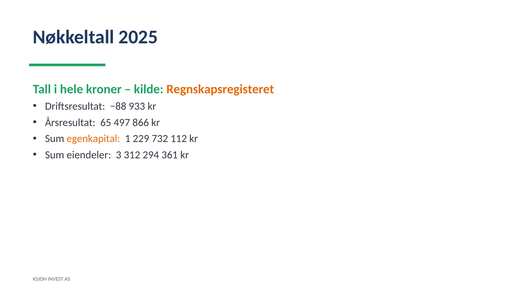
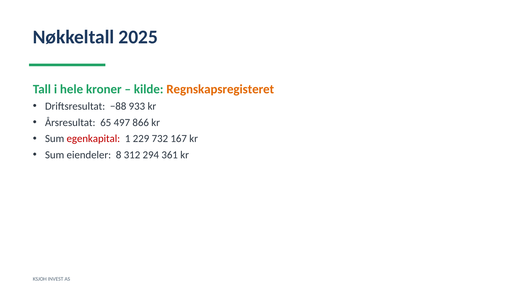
egenkapital colour: orange -> red
112: 112 -> 167
3: 3 -> 8
